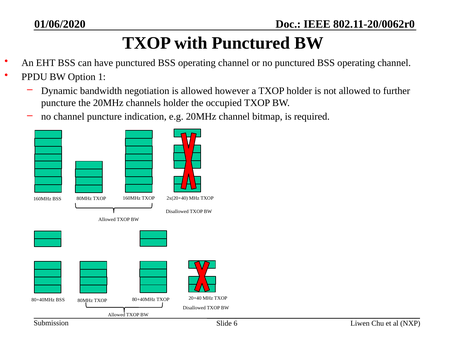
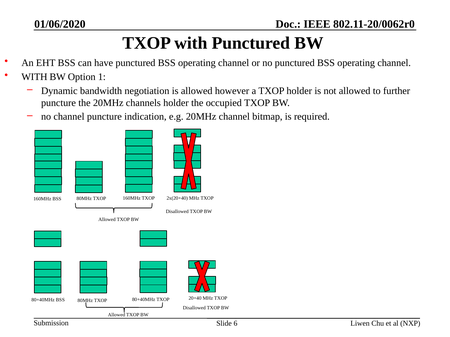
PPDU at (34, 77): PPDU -> WITH
